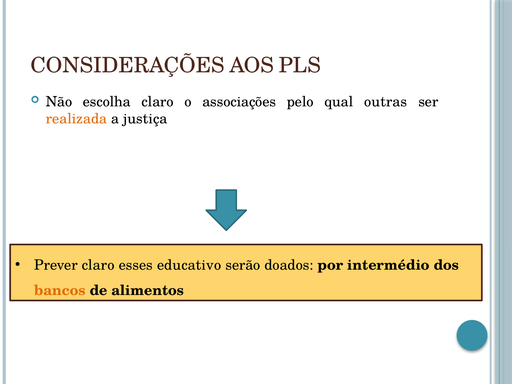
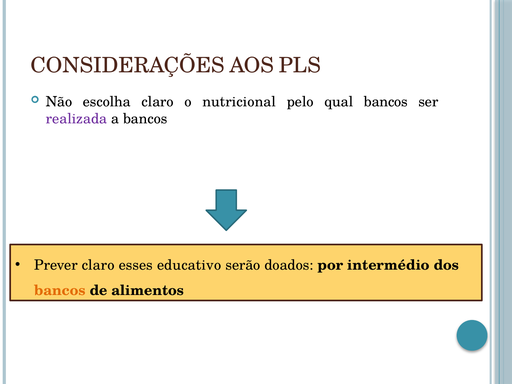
associações: associações -> nutricional
qual outras: outras -> bancos
realizada colour: orange -> purple
a justiça: justiça -> bancos
